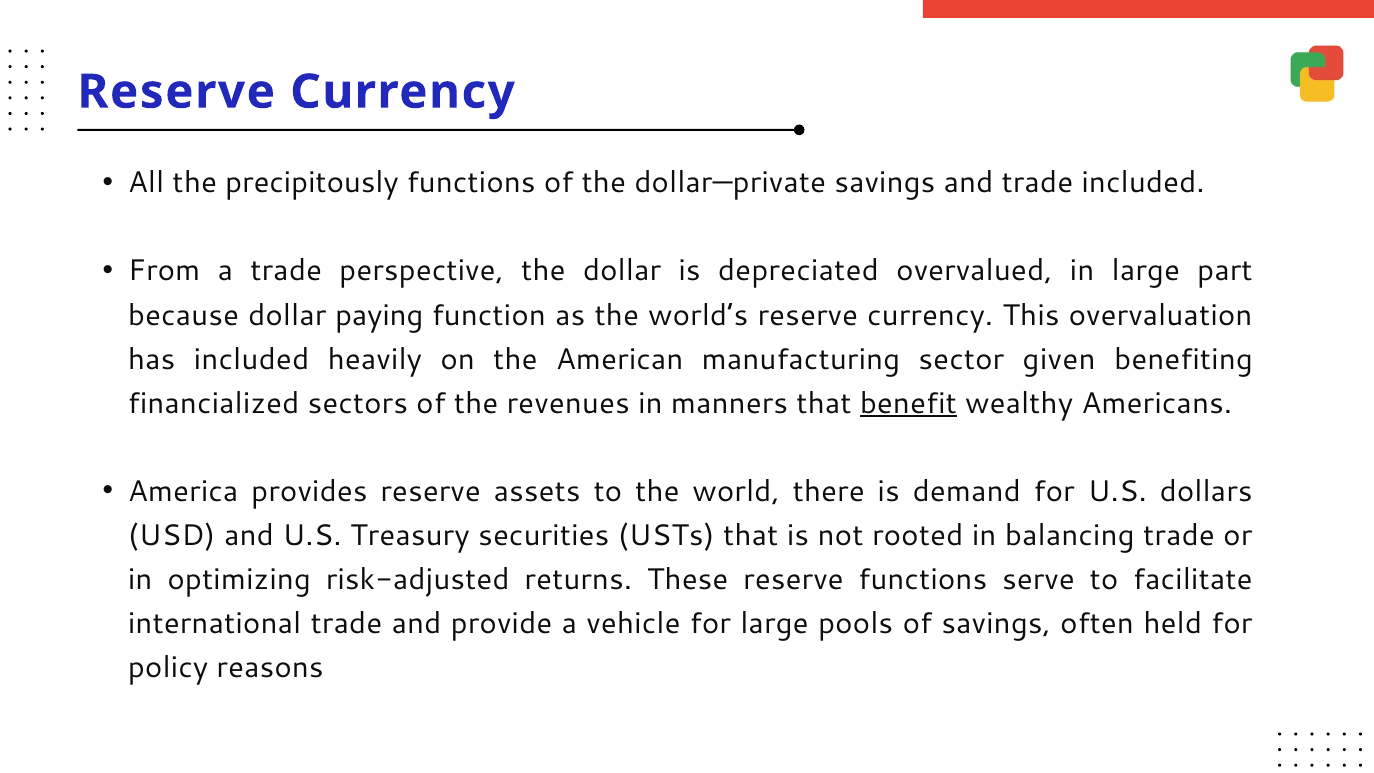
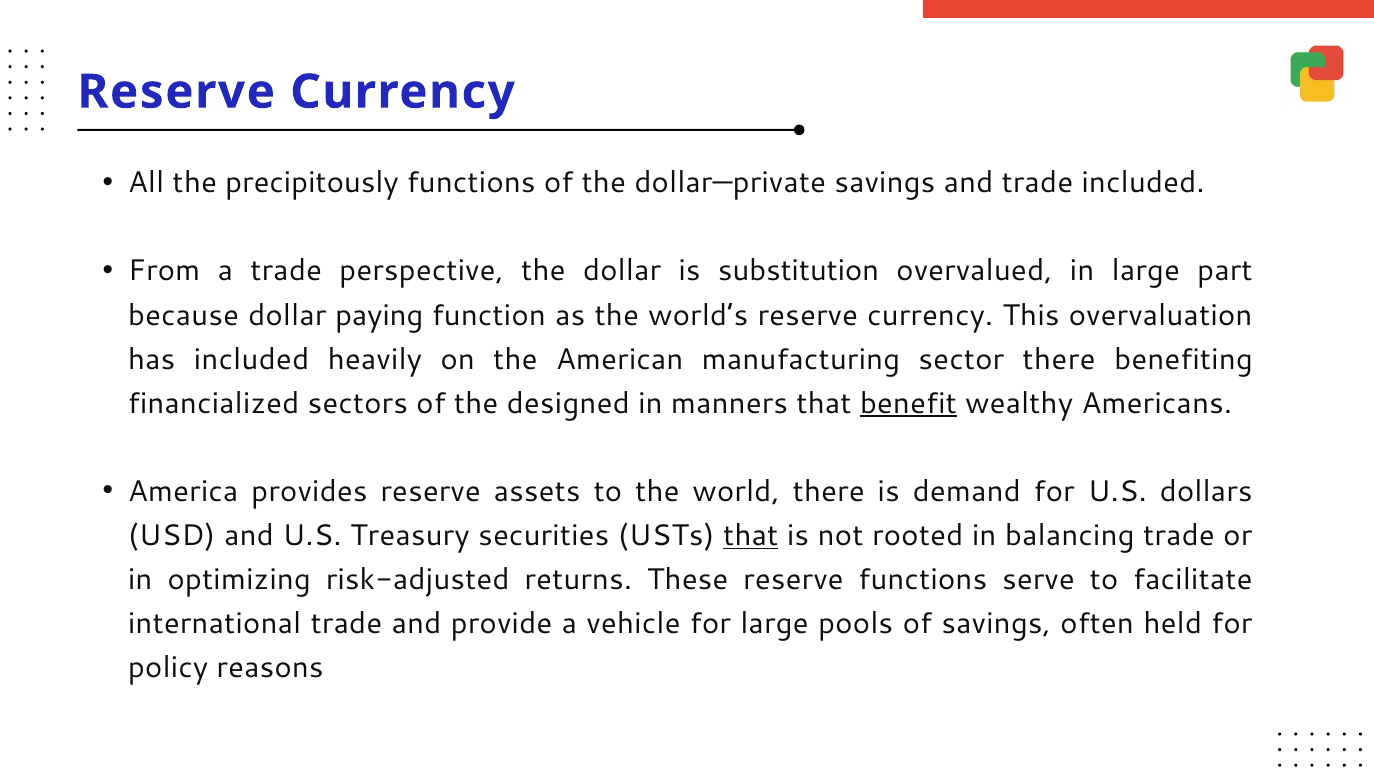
depreciated: depreciated -> substitution
sector given: given -> there
revenues: revenues -> designed
that at (751, 536) underline: none -> present
